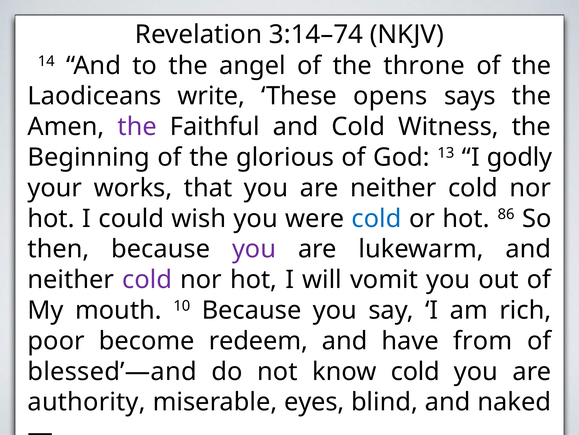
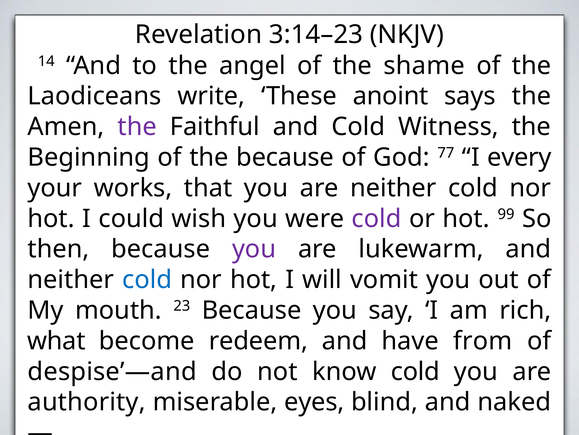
3:14–74: 3:14–74 -> 3:14–23
throne: throne -> shame
opens: opens -> anoint
the glorious: glorious -> because
13: 13 -> 77
godly: godly -> every
cold at (377, 218) colour: blue -> purple
86: 86 -> 99
cold at (147, 279) colour: purple -> blue
10: 10 -> 23
poor: poor -> what
blessed’—and: blessed’—and -> despise’—and
